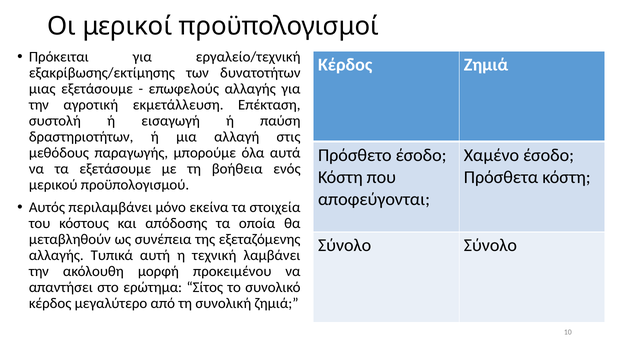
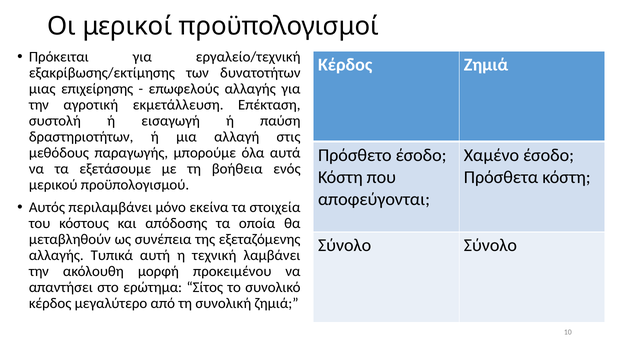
μιας εξετάσουμε: εξετάσουμε -> επιχείρησης
